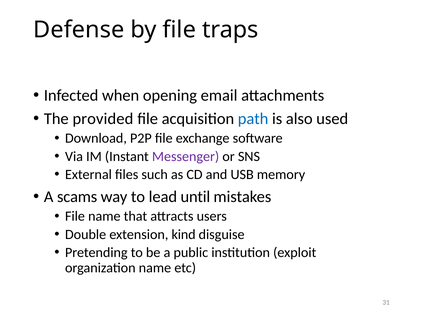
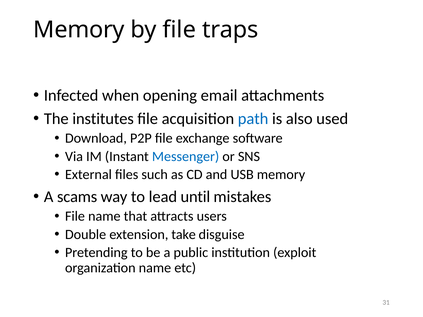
Defense at (79, 30): Defense -> Memory
provided: provided -> institutes
Messenger colour: purple -> blue
kind: kind -> take
